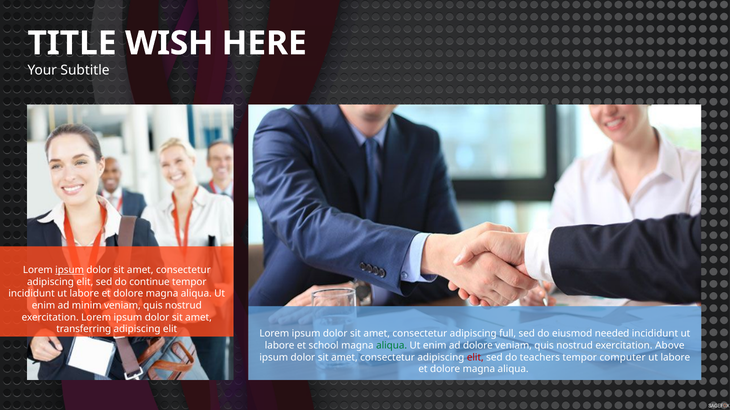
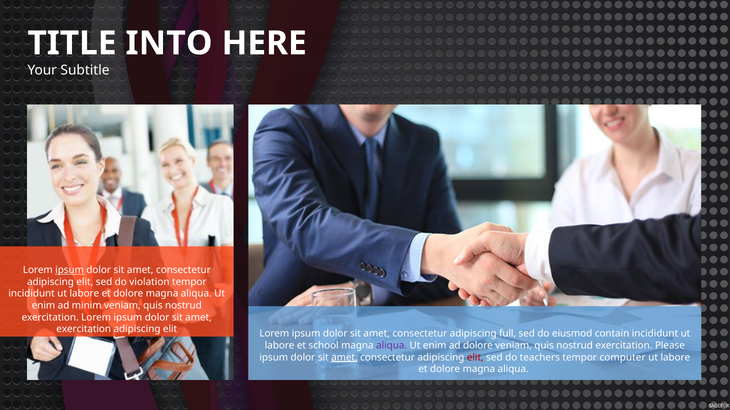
WISH: WISH -> INTO
continue: continue -> violation
transferring at (84, 330): transferring -> exercitation
needed: needed -> contain
aliqua at (392, 346) colour: green -> purple
Above: Above -> Please
amet at (344, 358) underline: none -> present
